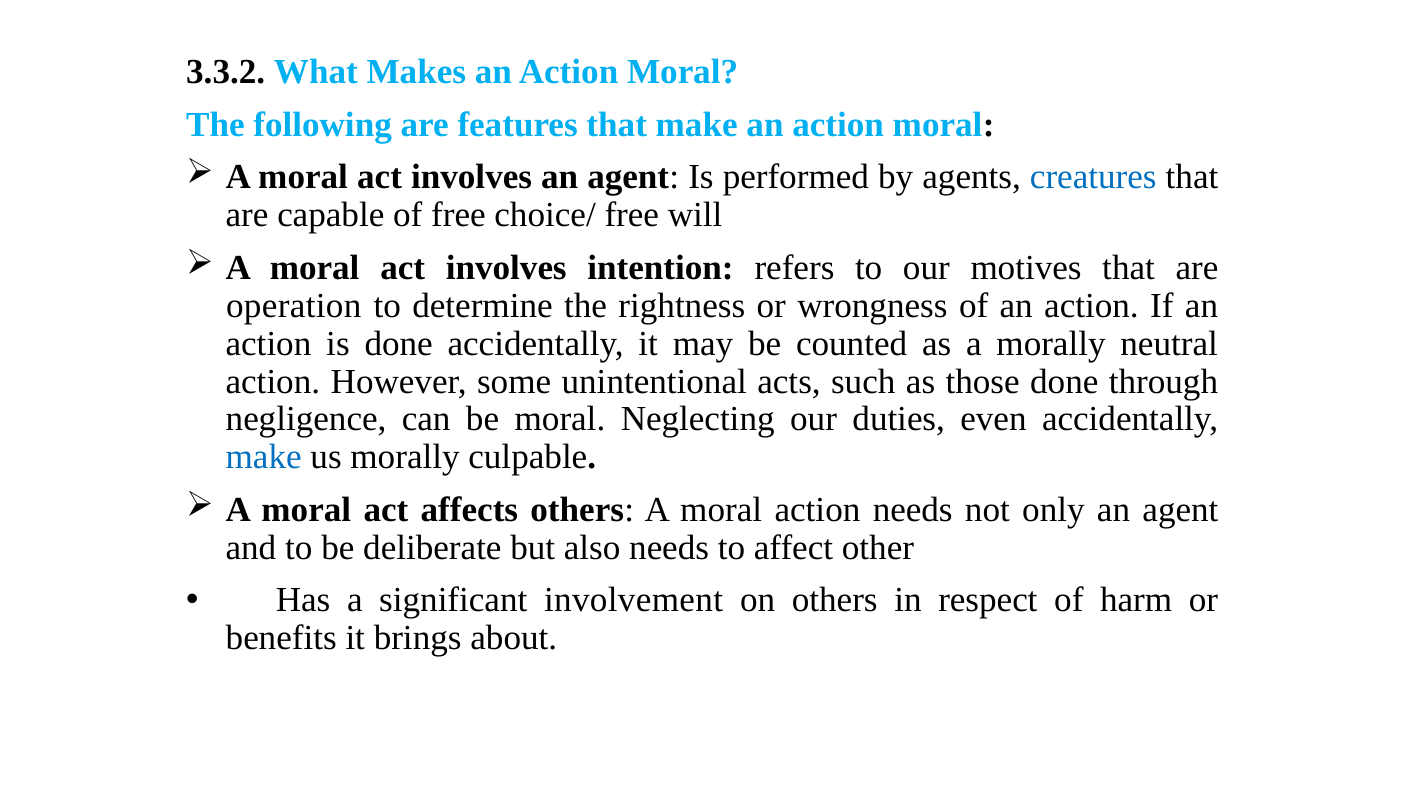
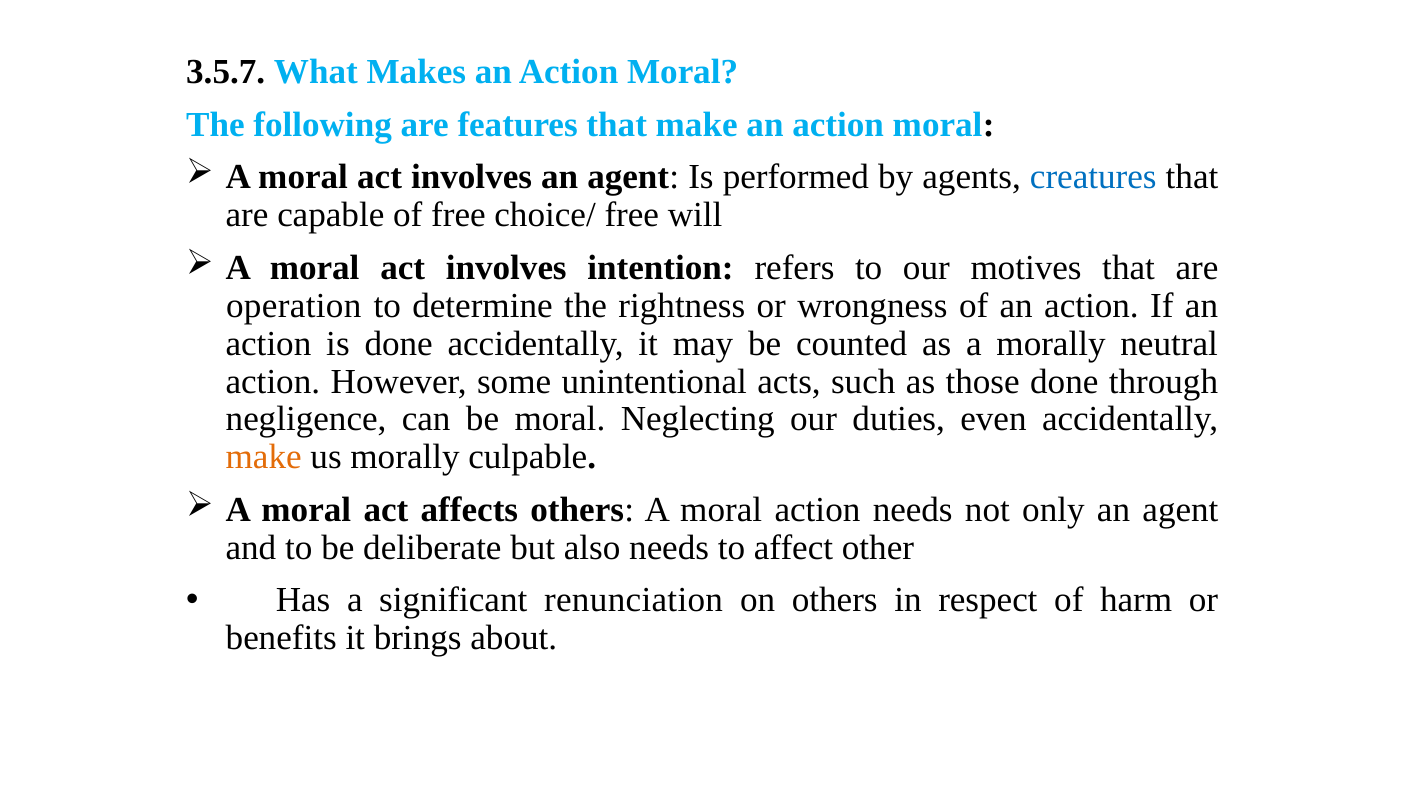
3.3.2: 3.3.2 -> 3.5.7
make at (264, 457) colour: blue -> orange
involvement: involvement -> renunciation
